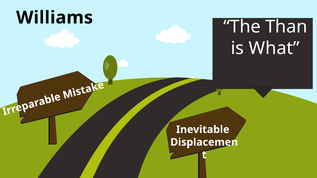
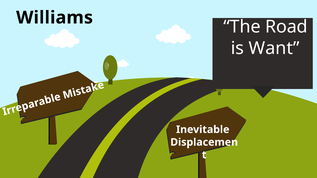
Than: Than -> Road
What: What -> Want
